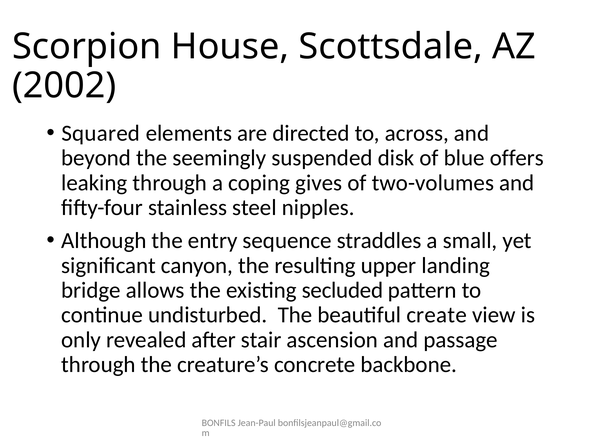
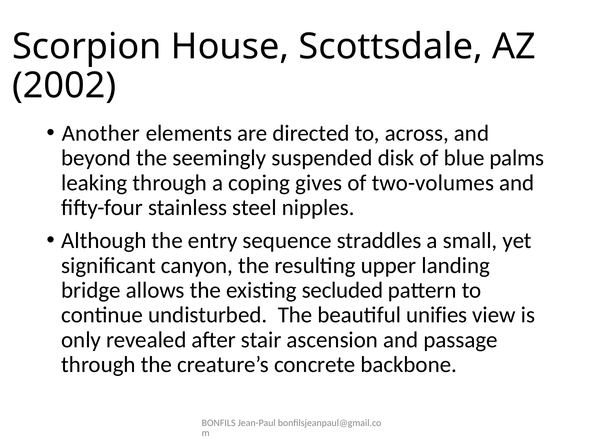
Squared: Squared -> Another
offers: offers -> palms
create: create -> unifies
